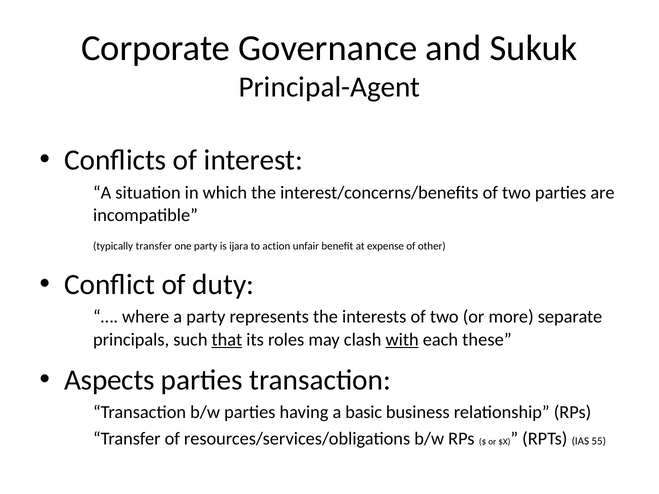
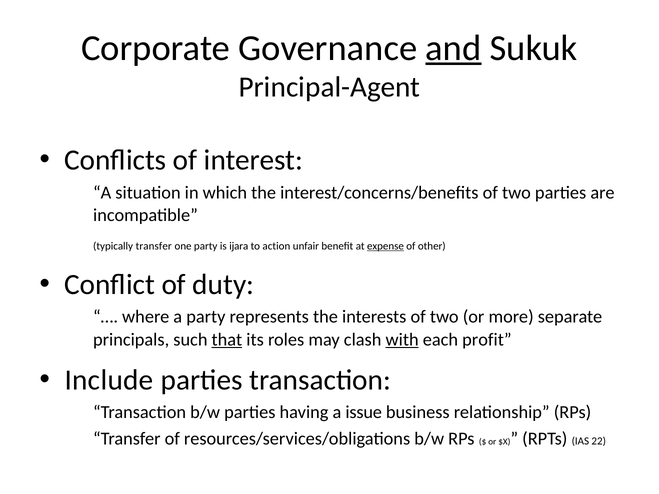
and underline: none -> present
expense underline: none -> present
these: these -> profit
Aspects: Aspects -> Include
basic: basic -> issue
55: 55 -> 22
